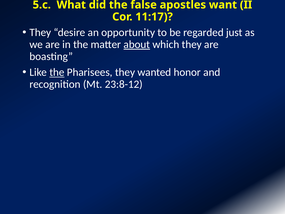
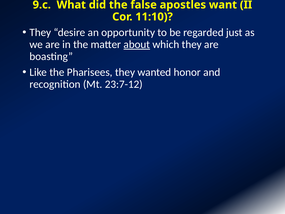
5.c: 5.c -> 9.c
11:17: 11:17 -> 11:10
the at (57, 72) underline: present -> none
23:8-12: 23:8-12 -> 23:7-12
